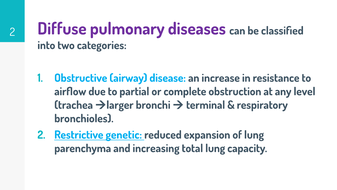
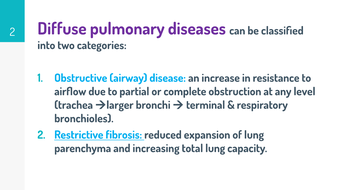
genetic: genetic -> fibrosis
